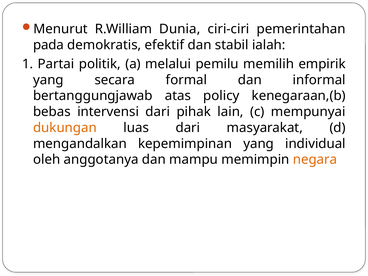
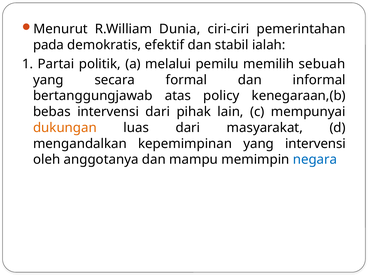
empirik: empirik -> sebuah
yang individual: individual -> intervensi
negara colour: orange -> blue
